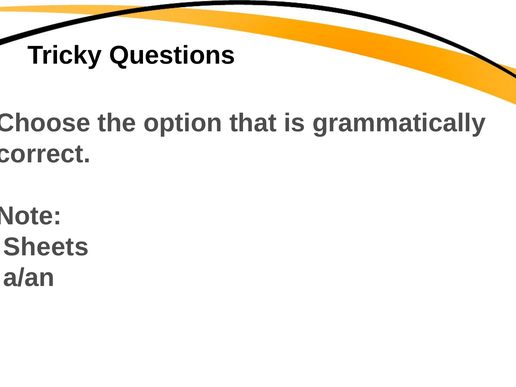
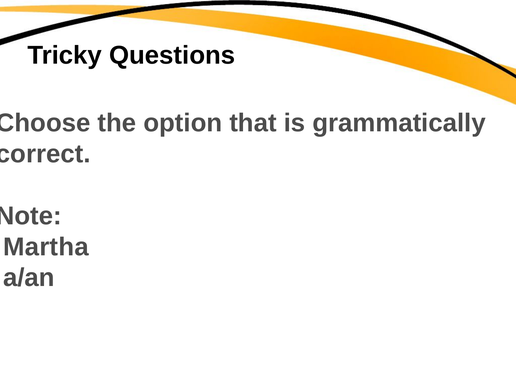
Sheets: Sheets -> Martha
